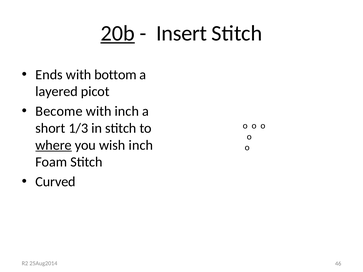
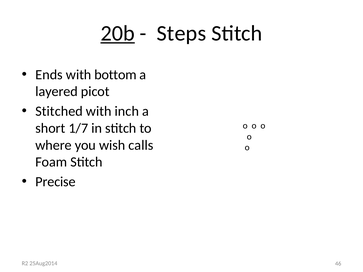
Insert: Insert -> Steps
Become: Become -> Stitched
1/3: 1/3 -> 1/7
where underline: present -> none
wish inch: inch -> calls
Curved: Curved -> Precise
